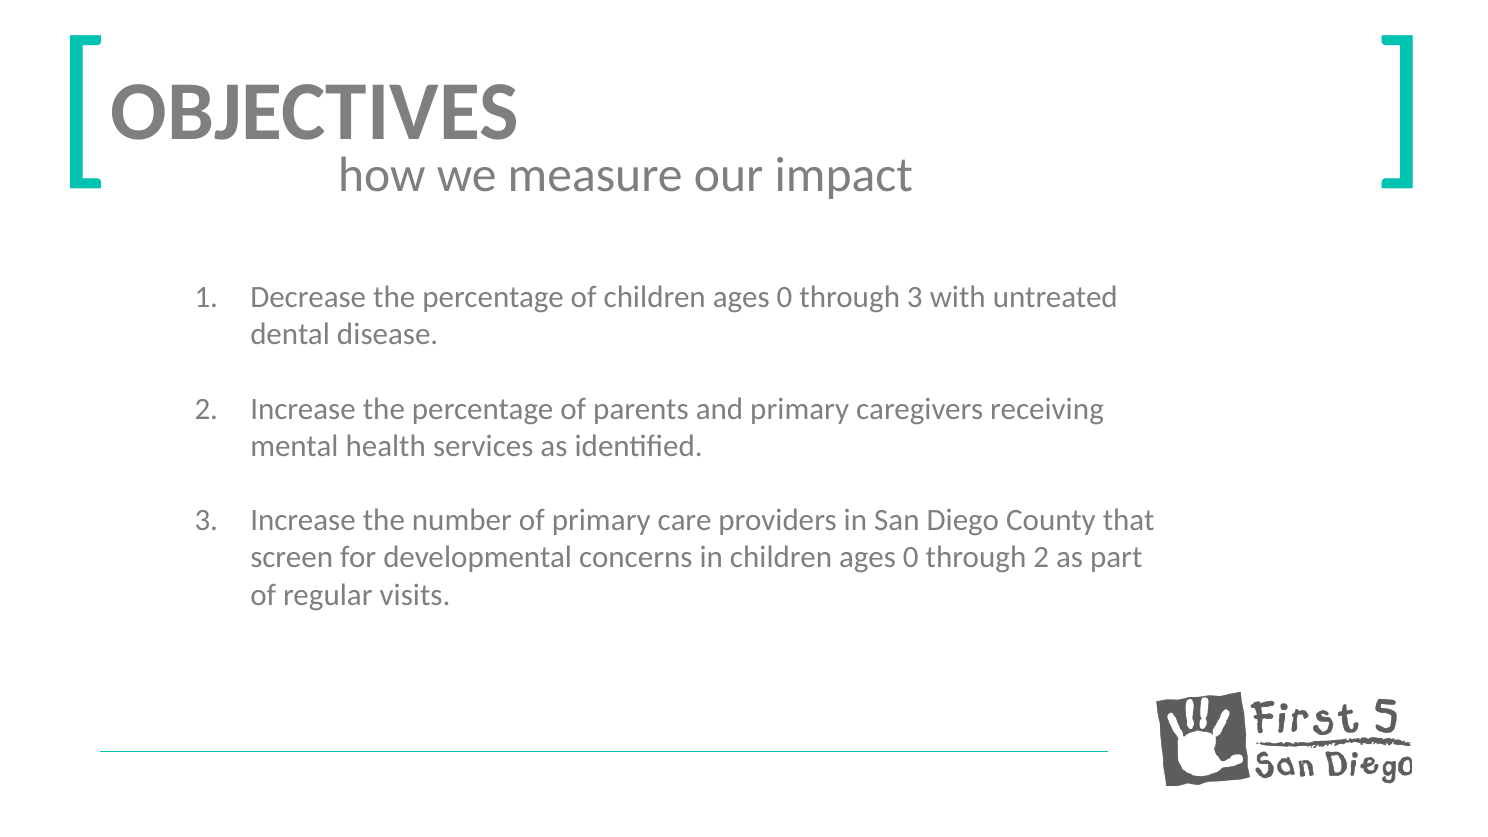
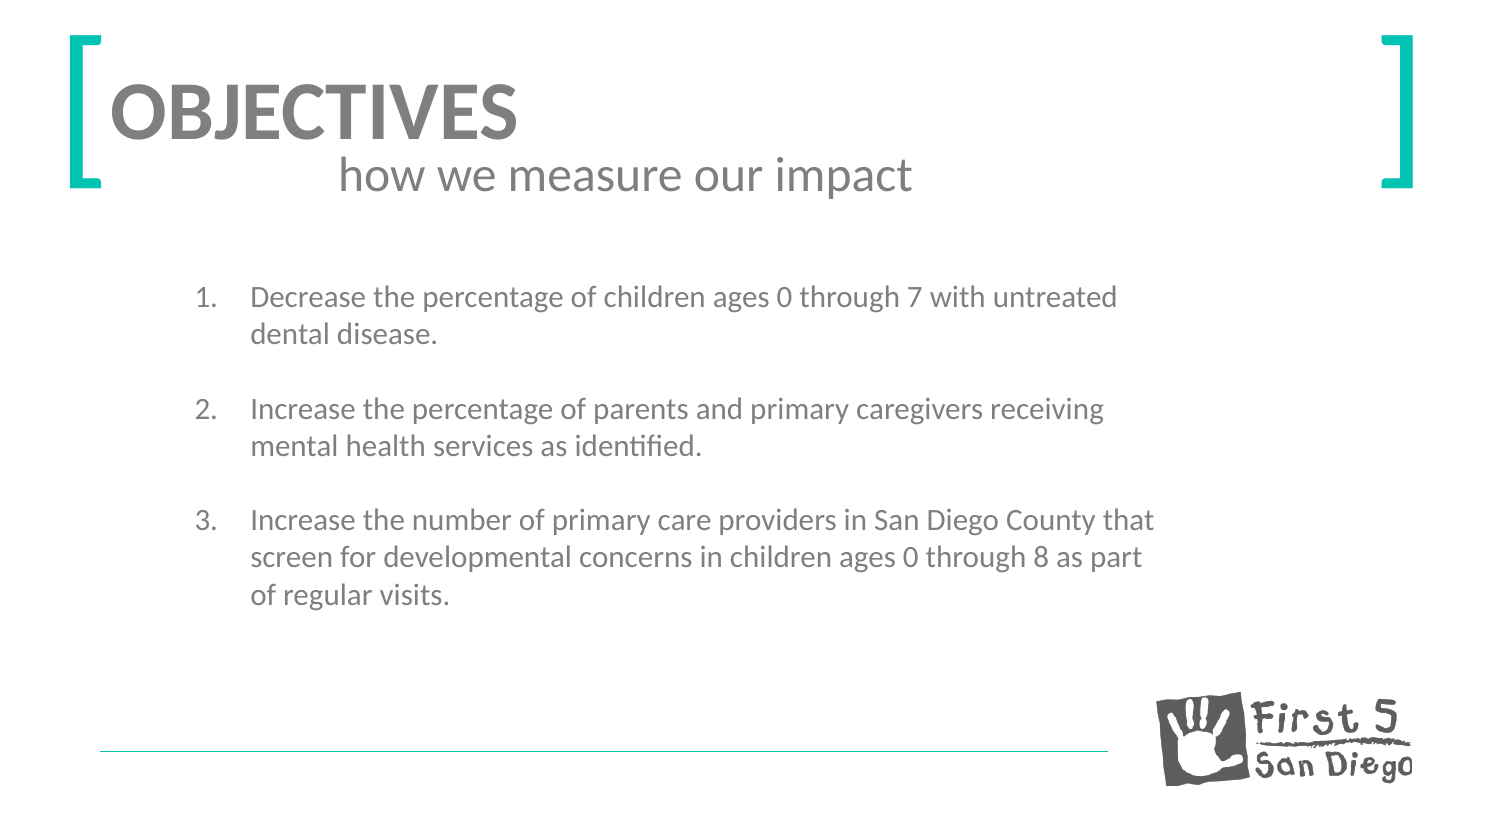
through 3: 3 -> 7
through 2: 2 -> 8
